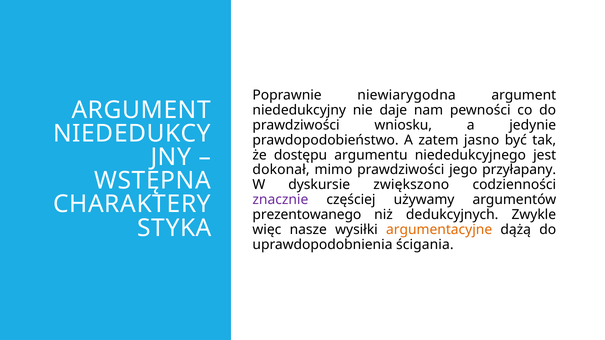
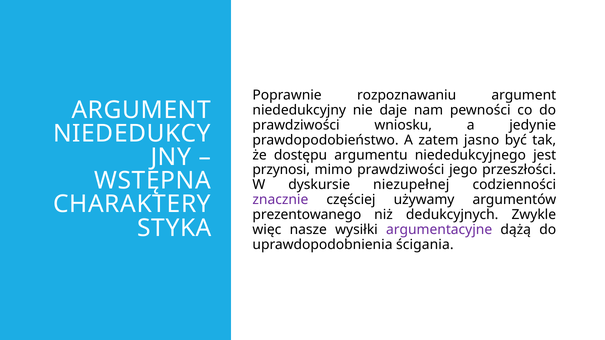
niewiarygodna: niewiarygodna -> rozpoznawaniu
dokonał: dokonał -> przynosi
przyłapany: przyłapany -> przeszłości
zwiększono: zwiększono -> niezupełnej
argumentacyjne colour: orange -> purple
